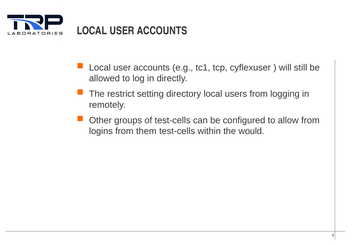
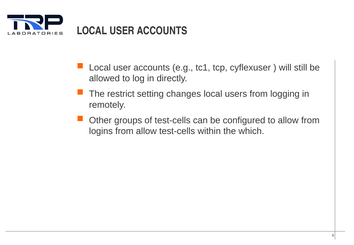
directory: directory -> changes
from them: them -> allow
would: would -> which
